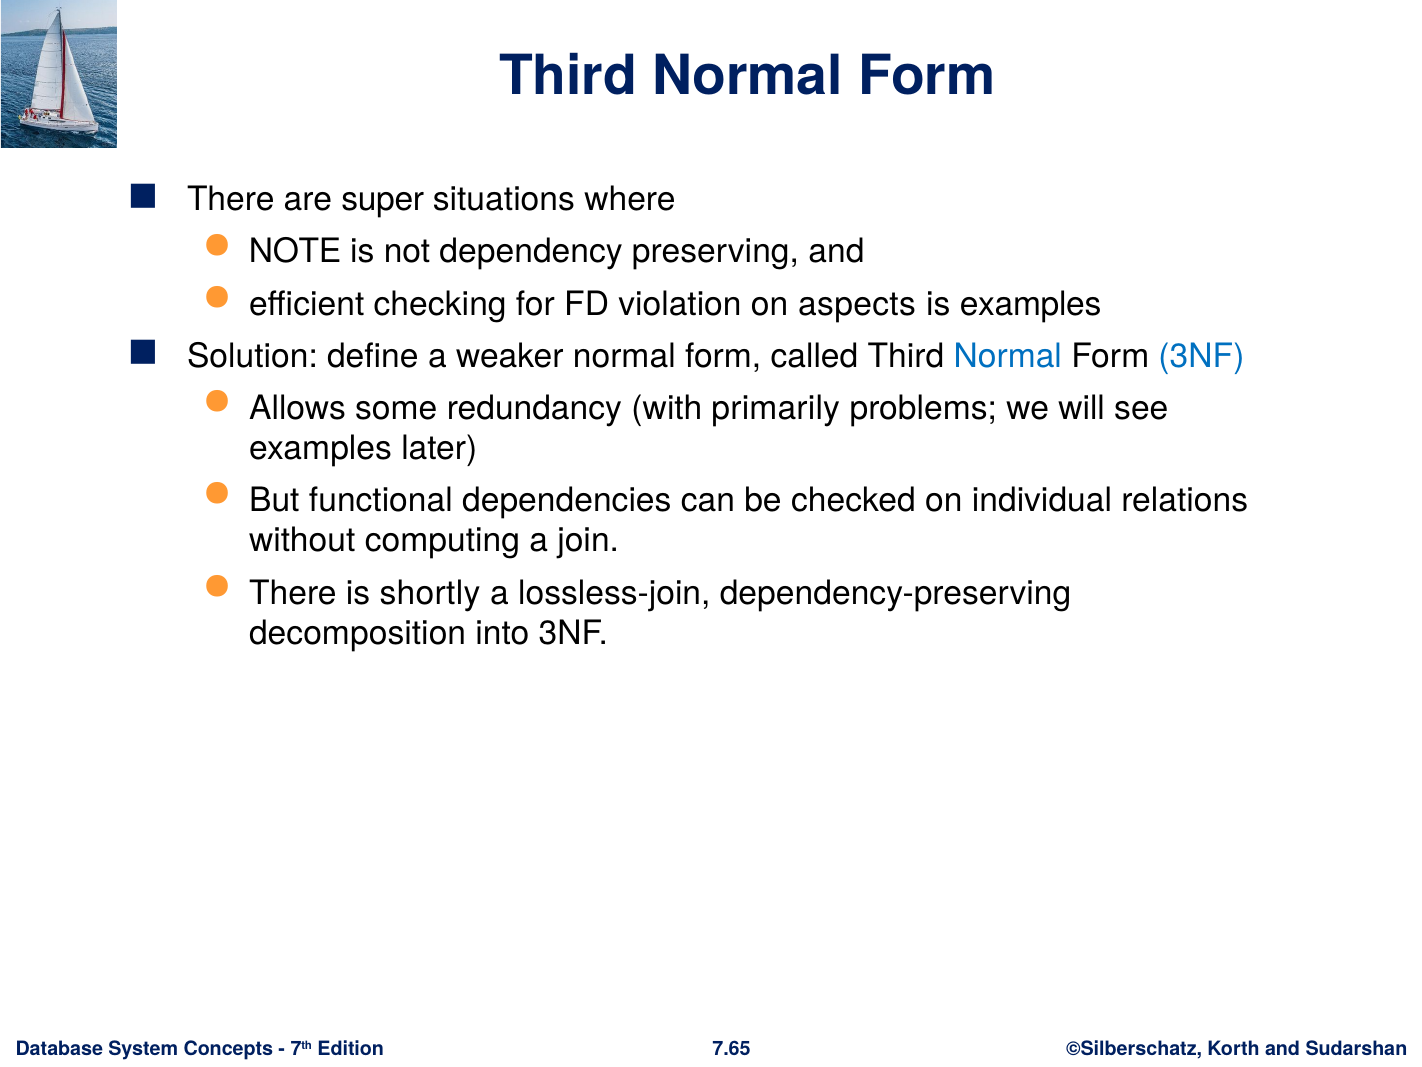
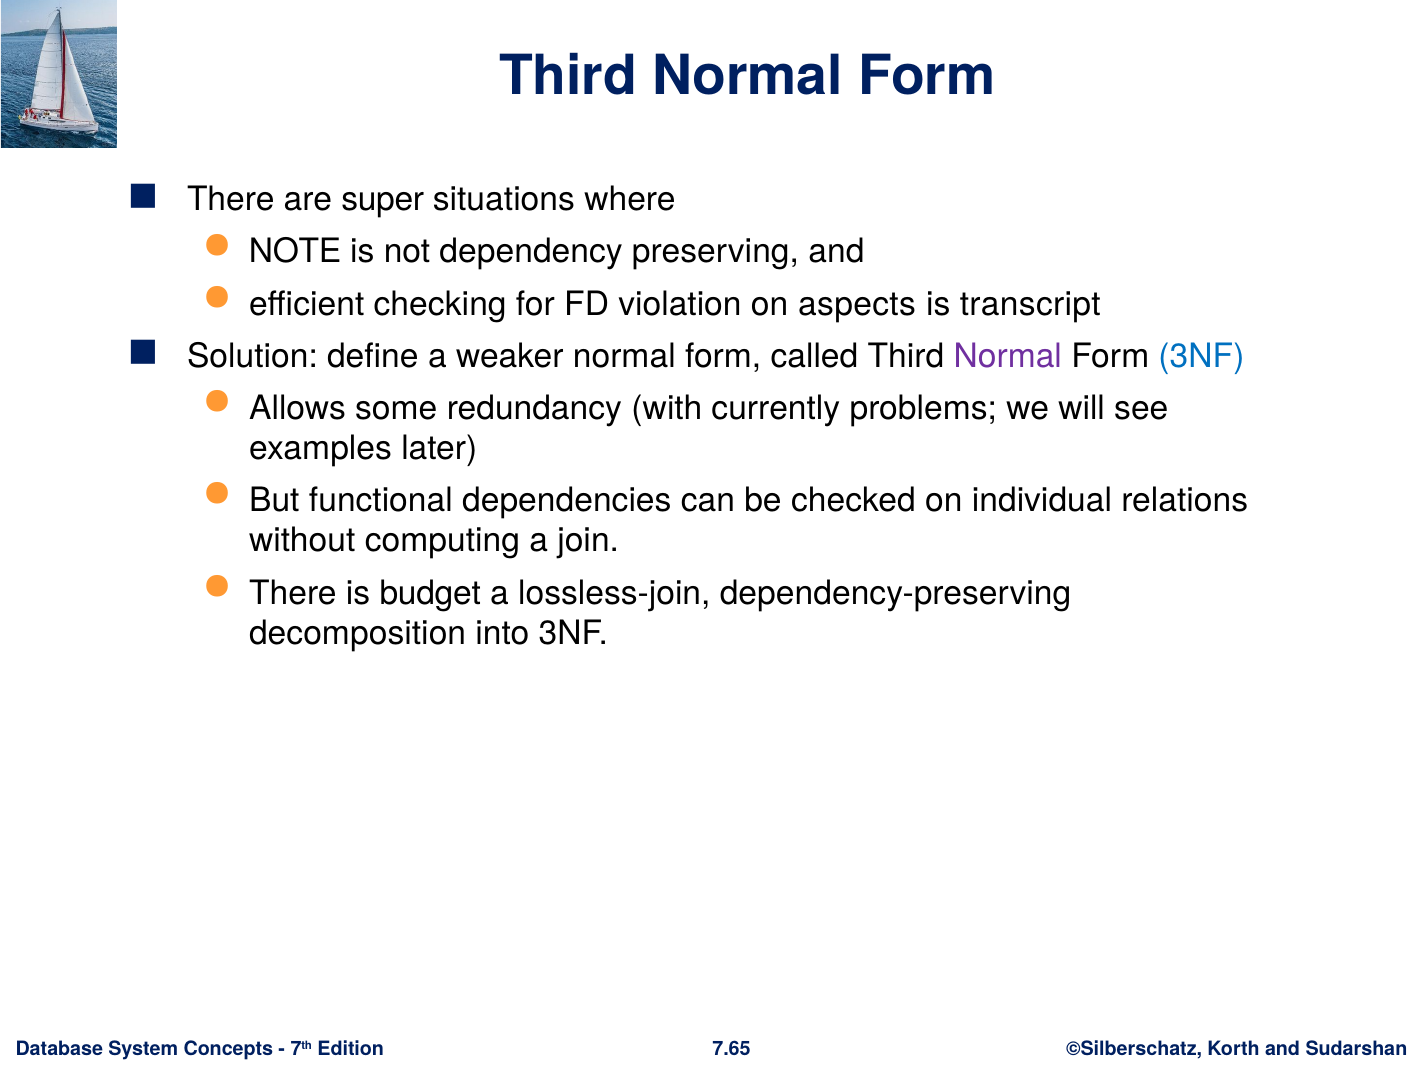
is examples: examples -> transcript
Normal at (1008, 356) colour: blue -> purple
primarily: primarily -> currently
shortly: shortly -> budget
